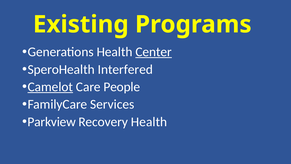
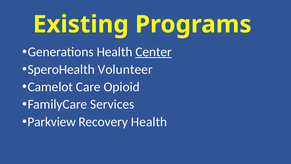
Interfered: Interfered -> Volunteer
Camelot underline: present -> none
People: People -> Opioid
